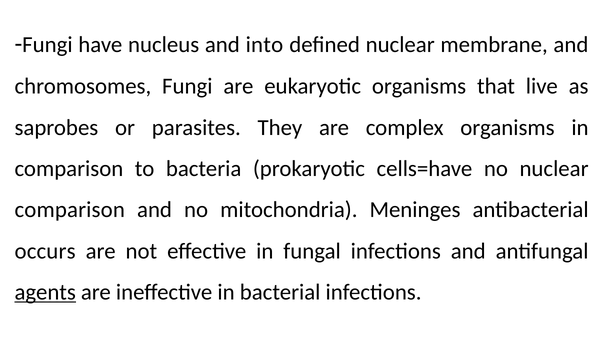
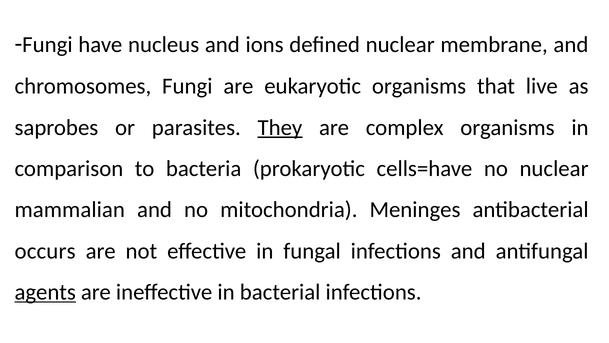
into: into -> ions
They underline: none -> present
comparison at (70, 210): comparison -> mammalian
